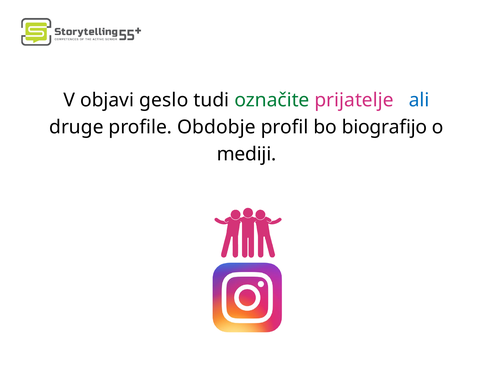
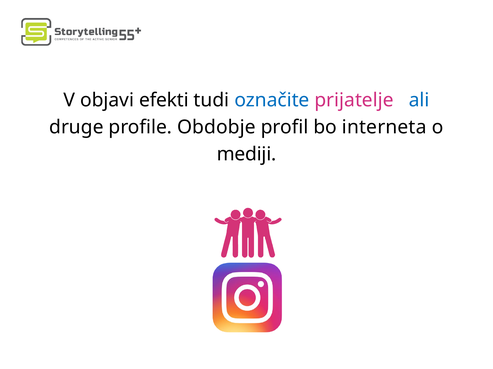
geslo: geslo -> efekti
označite colour: green -> blue
biografijo: biografijo -> interneta
